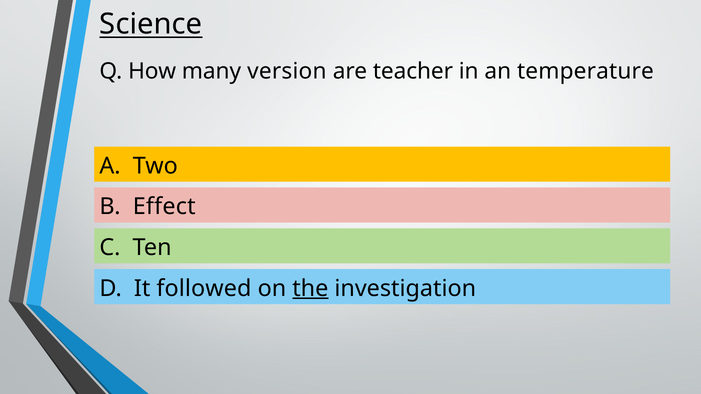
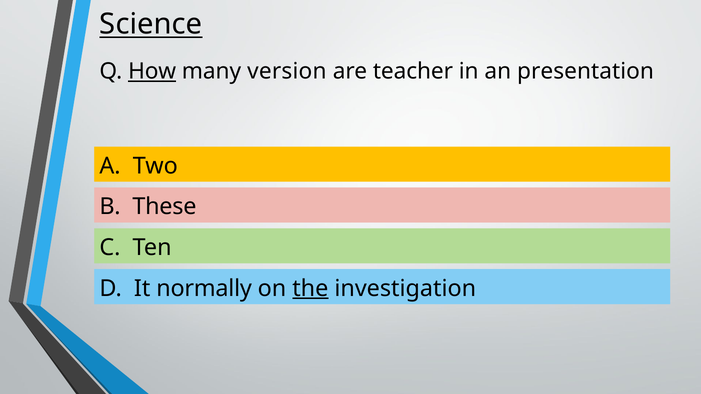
How underline: none -> present
temperature: temperature -> presentation
Effect: Effect -> These
followed: followed -> normally
